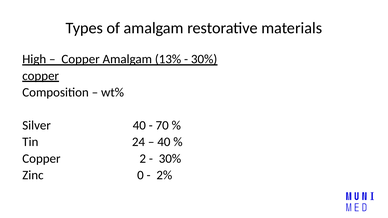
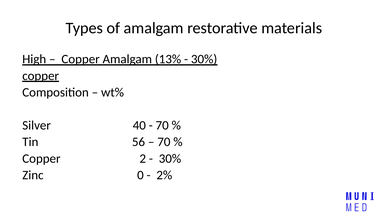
24: 24 -> 56
40 at (164, 142): 40 -> 70
